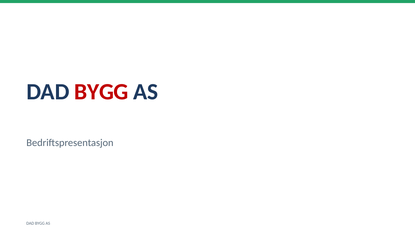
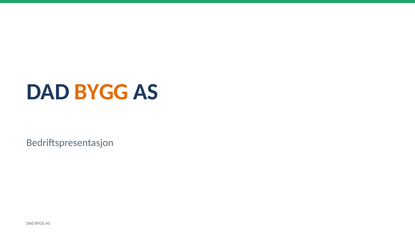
BYGG at (101, 92) colour: red -> orange
